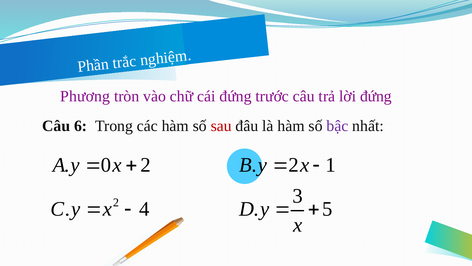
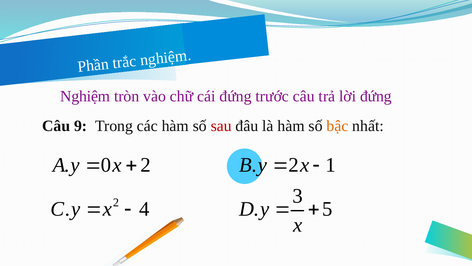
Phương: Phương -> Nghiệm
6: 6 -> 9
bậc colour: purple -> orange
